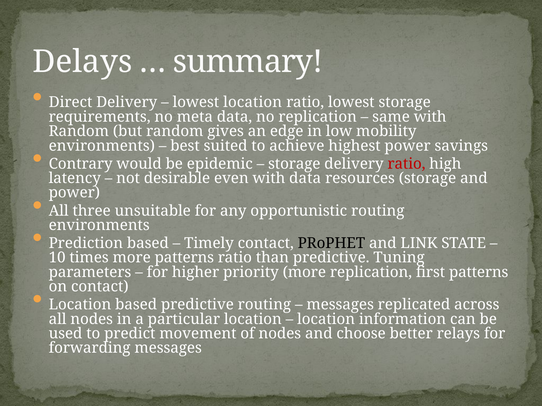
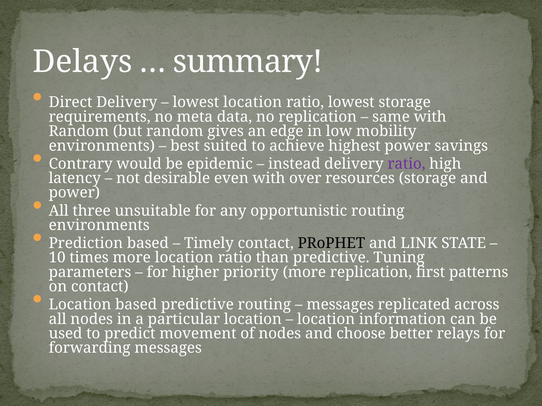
storage at (294, 164): storage -> instead
ratio at (406, 164) colour: red -> purple
with data: data -> over
more patterns: patterns -> location
